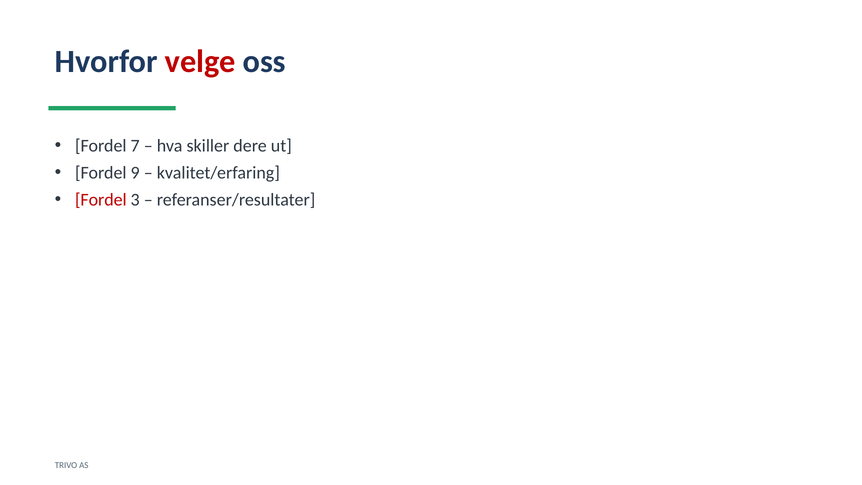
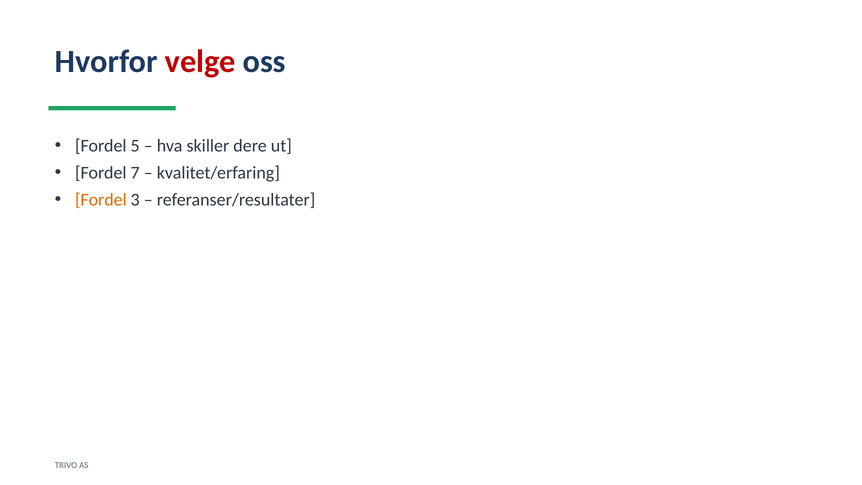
7: 7 -> 5
9: 9 -> 7
Fordel at (101, 200) colour: red -> orange
